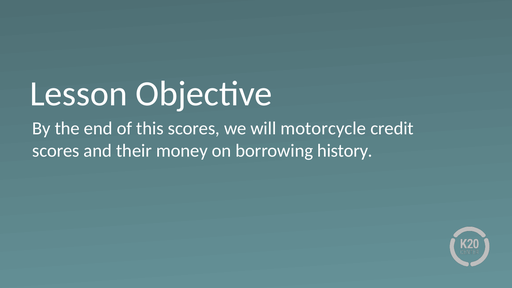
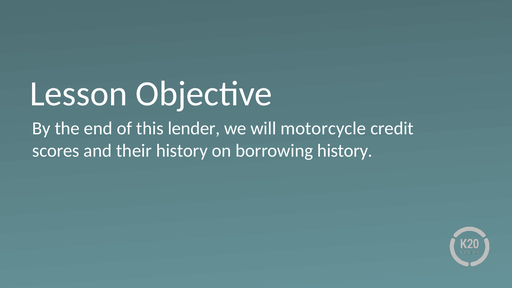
this scores: scores -> lender
their money: money -> history
